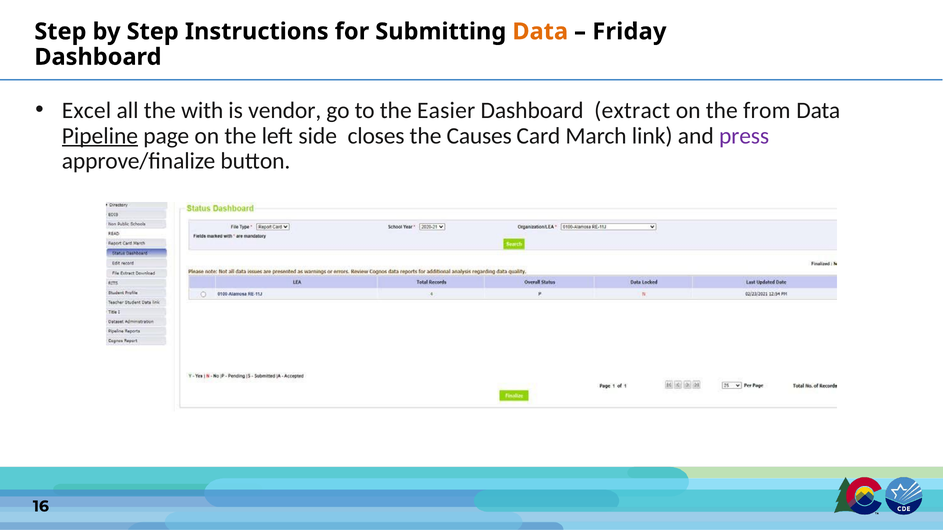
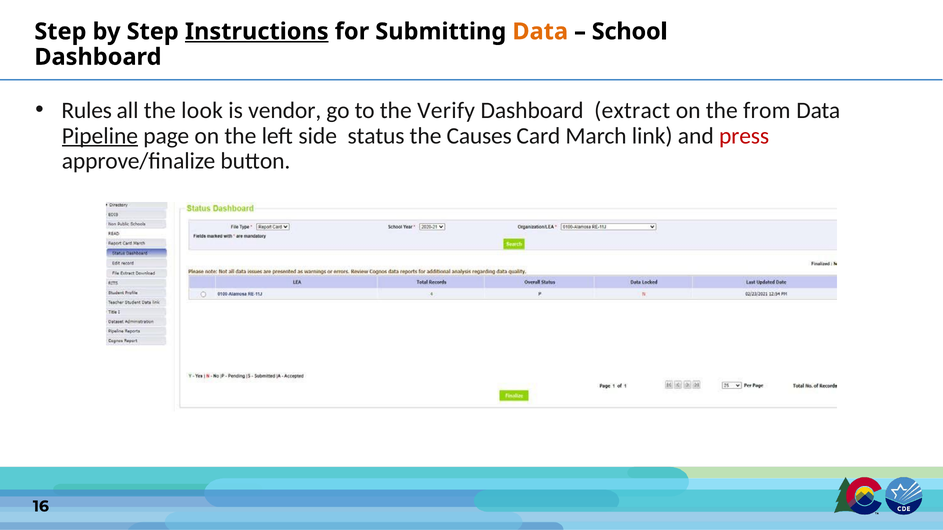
Instructions underline: none -> present
Friday: Friday -> School
Excel: Excel -> Rules
with: with -> look
Easier: Easier -> Verify
closes: closes -> status
press colour: purple -> red
